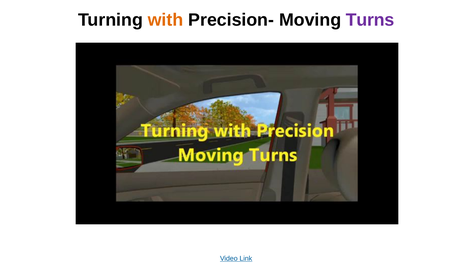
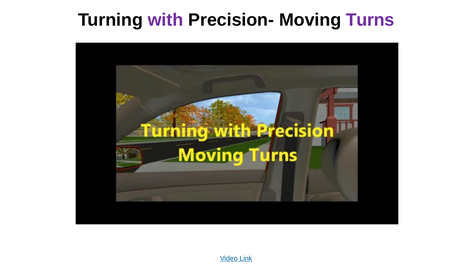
with colour: orange -> purple
